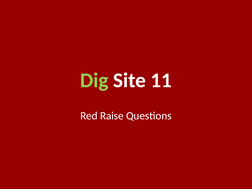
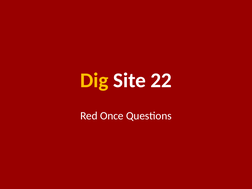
Dig colour: light green -> yellow
11: 11 -> 22
Raise: Raise -> Once
